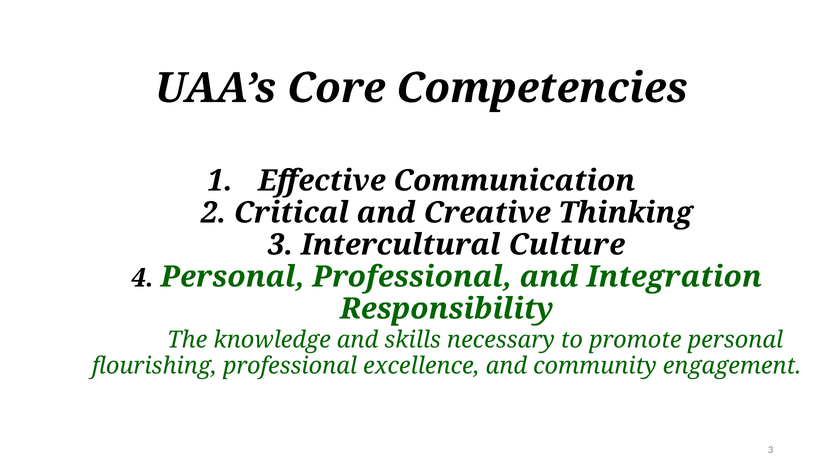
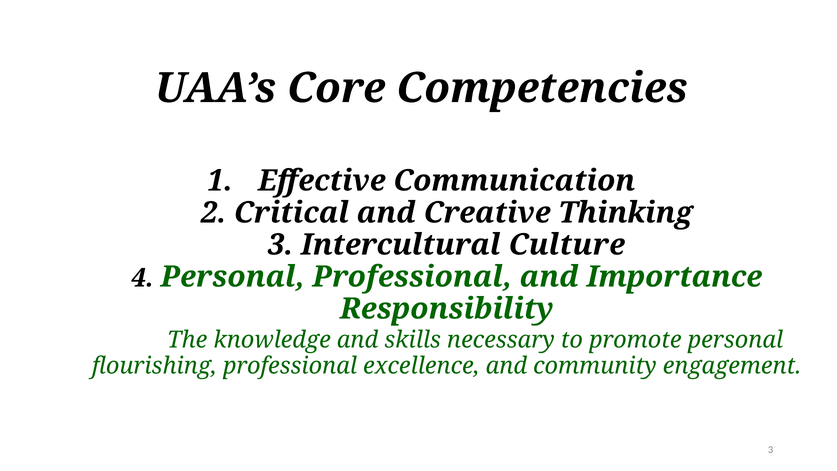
Integration: Integration -> Importance
